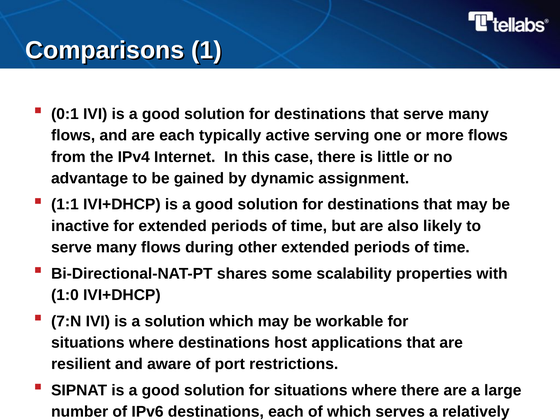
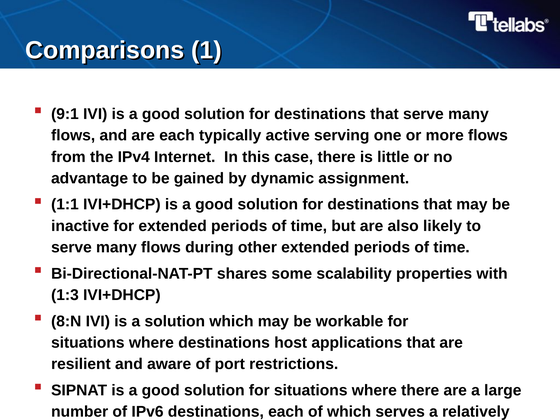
0:1: 0:1 -> 9:1
1:0: 1:0 -> 1:3
7:N: 7:N -> 8:N
